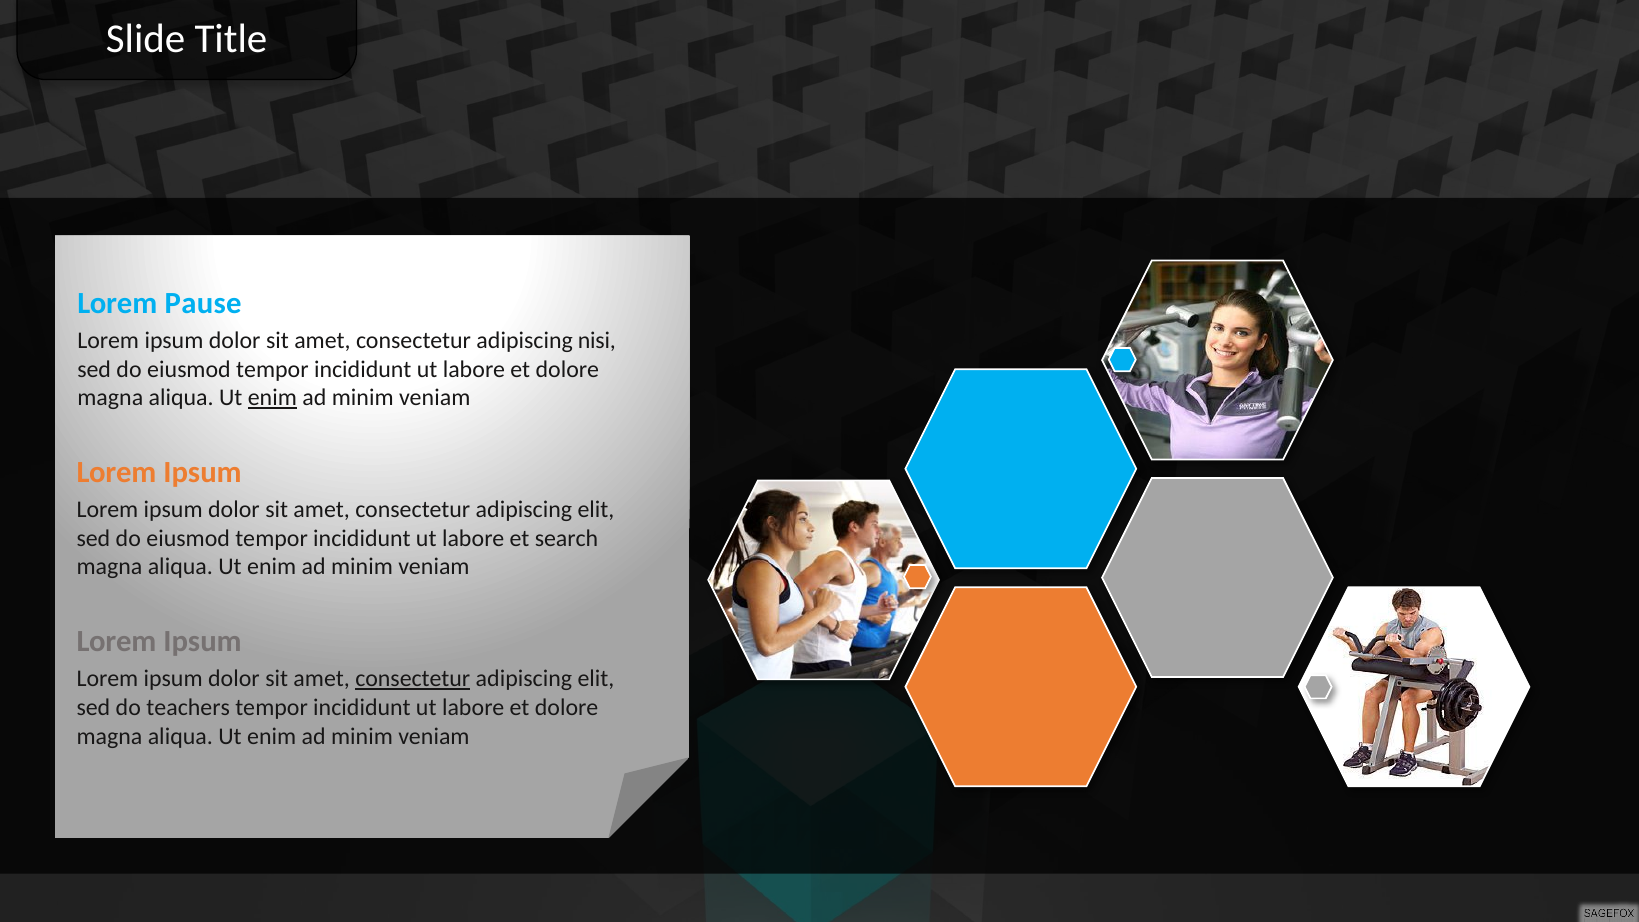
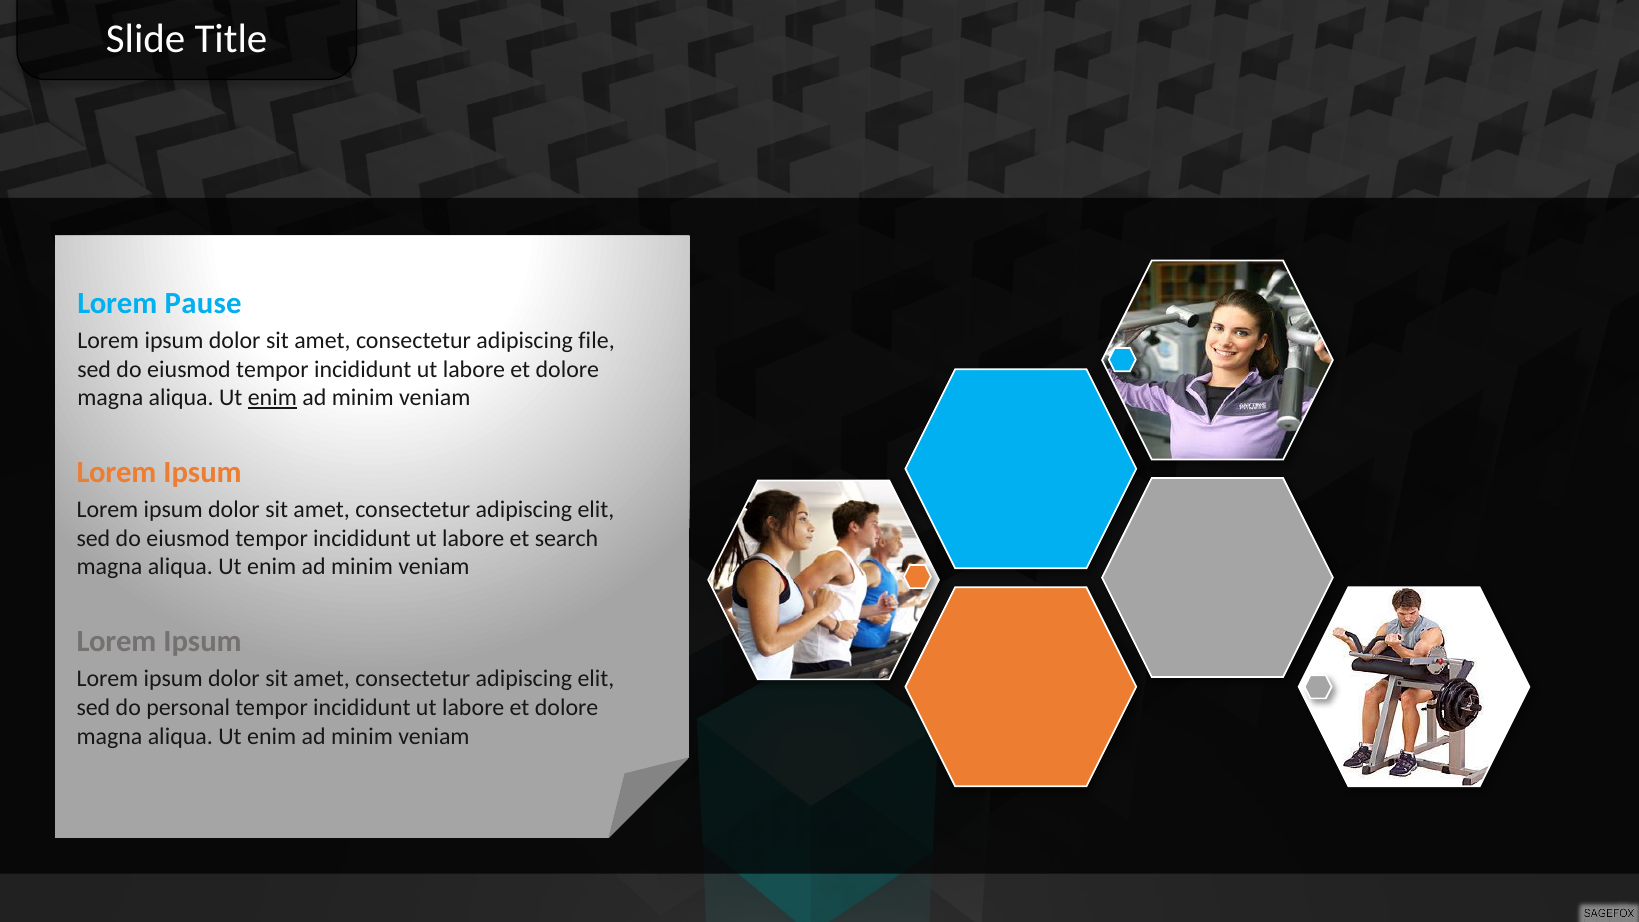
nisi: nisi -> file
consectetur at (413, 679) underline: present -> none
teachers: teachers -> personal
